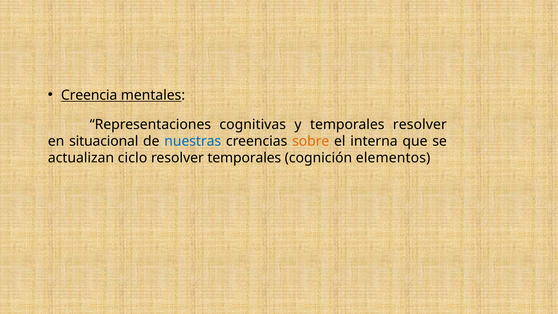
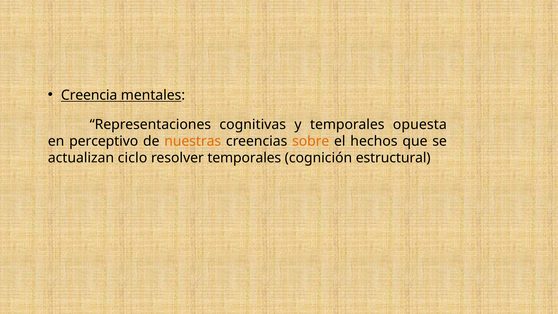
temporales resolver: resolver -> opuesta
situacional: situacional -> perceptivo
nuestras colour: blue -> orange
interna: interna -> hechos
elementos: elementos -> estructural
